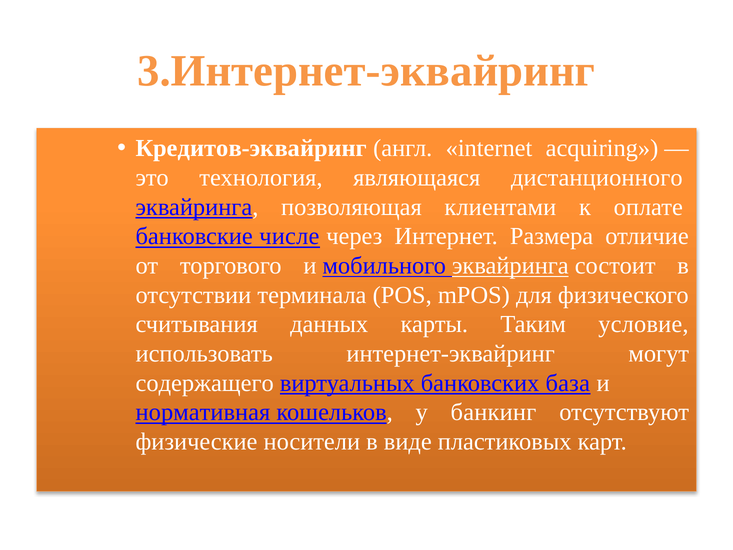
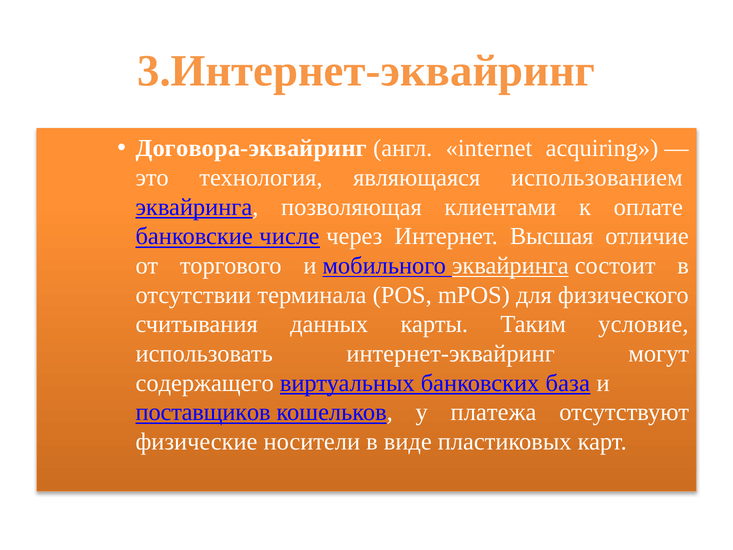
Кредитов-эквайринг: Кредитов-эквайринг -> Договора-эквайринг
дистанционного: дистанционного -> использованием
Размера: Размера -> Высшая
нормативная: нормативная -> поставщиков
банкинг: банкинг -> платежа
